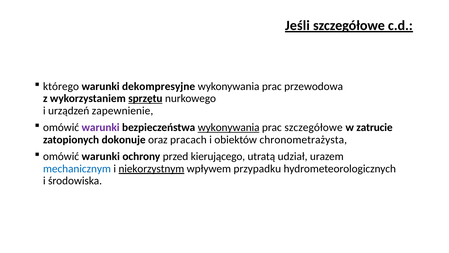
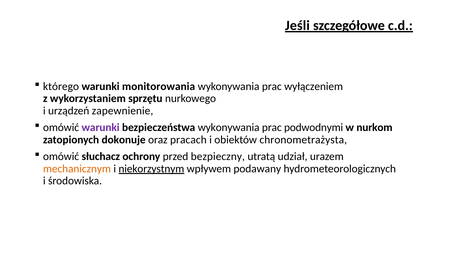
dekompresyjne: dekompresyjne -> monitorowania
przewodowa: przewodowa -> wyłączeniem
sprzętu underline: present -> none
wykonywania at (229, 127) underline: present -> none
prac szczegółowe: szczegółowe -> podwodnymi
zatrucie: zatrucie -> nurkom
warunki at (101, 156): warunki -> słuchacz
kierującego: kierującego -> bezpieczny
mechanicznym colour: blue -> orange
przypadku: przypadku -> podawany
